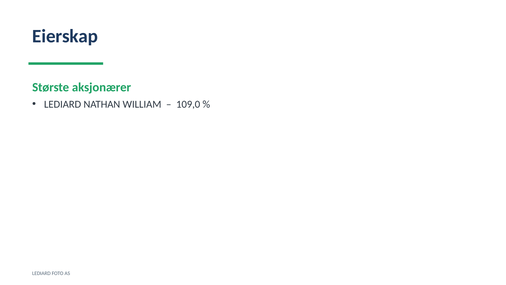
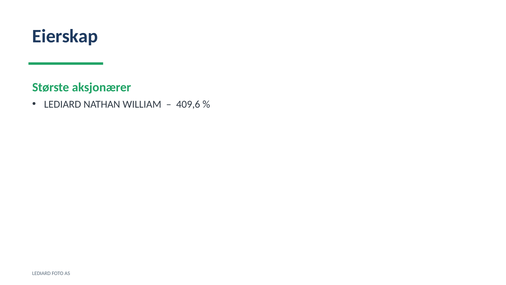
109,0: 109,0 -> 409,6
